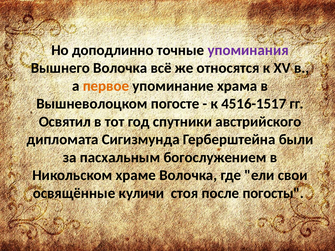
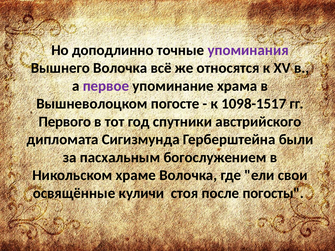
первое colour: orange -> purple
4516-1517: 4516-1517 -> 1098-1517
Освятил: Освятил -> Первого
